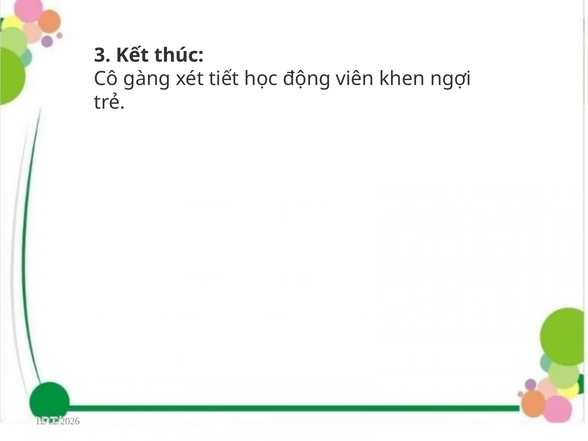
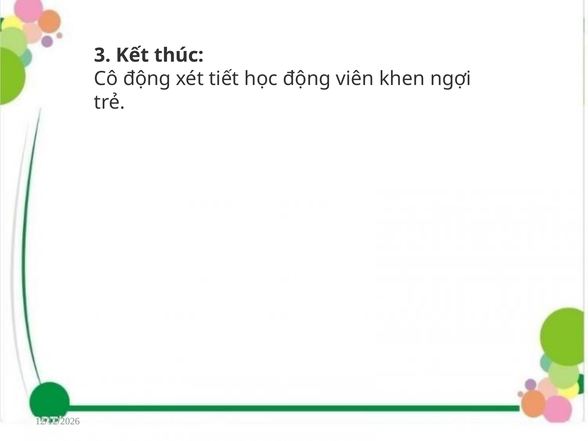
Cô gàng: gàng -> động
